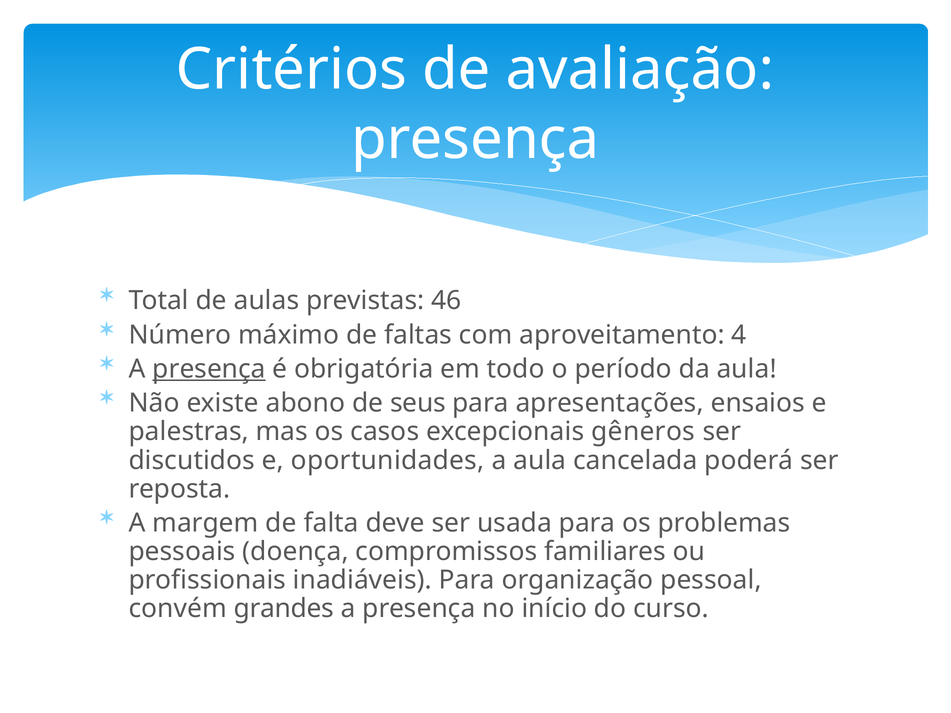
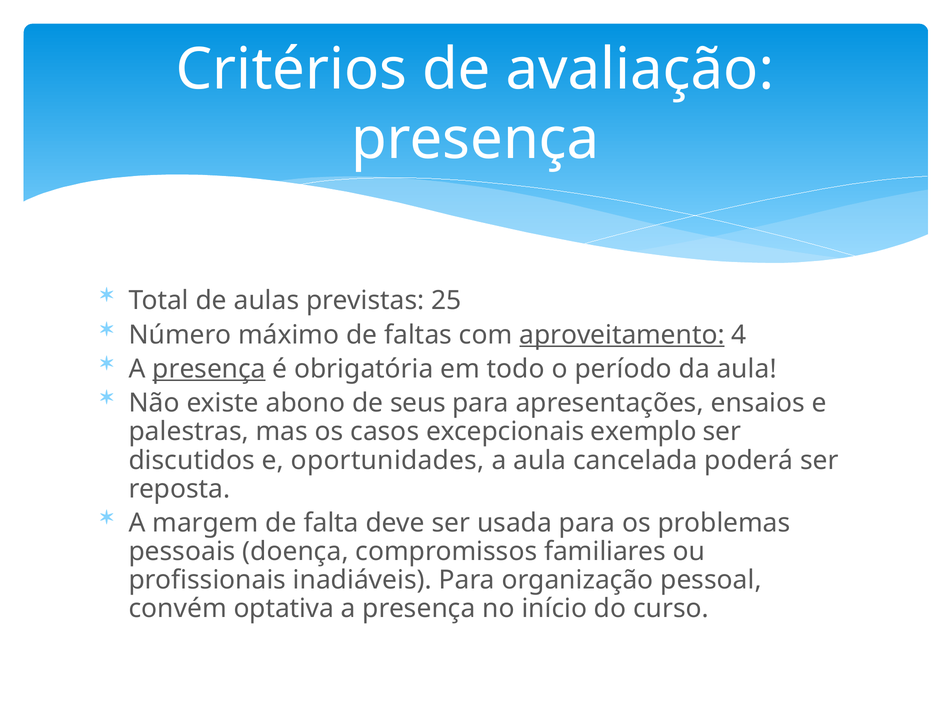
46: 46 -> 25
aproveitamento underline: none -> present
gêneros: gêneros -> exemplo
grandes: grandes -> optativa
